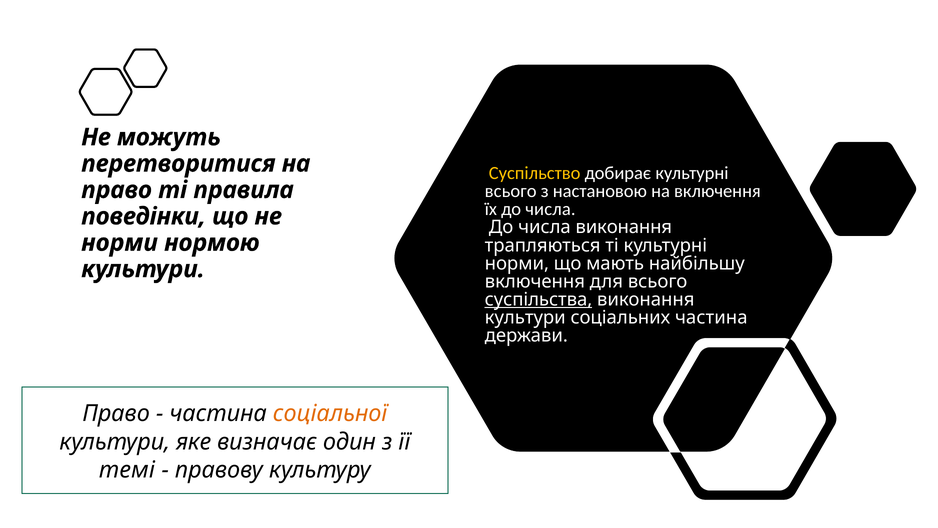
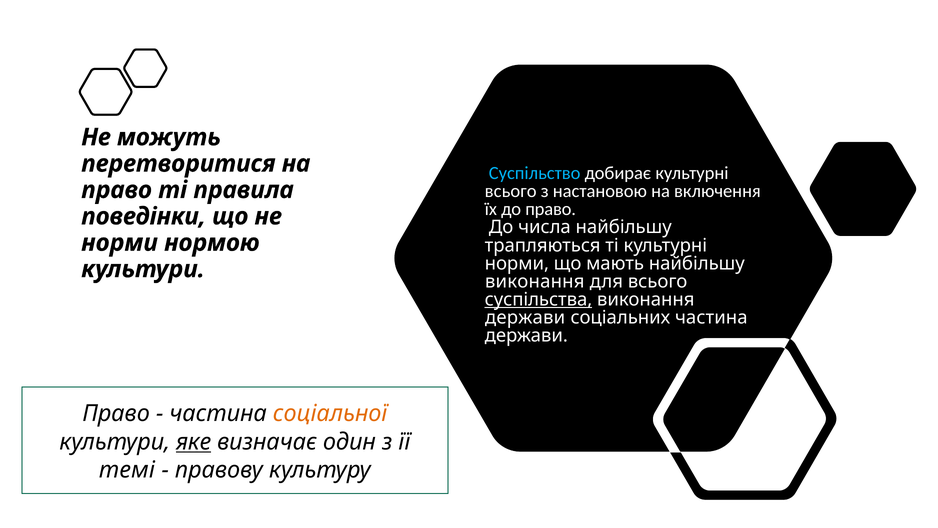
Суспільство colour: yellow -> light blue
їх до числа: числа -> право
числа виконання: виконання -> найбільшу
включення at (535, 281): включення -> виконання
культури at (525, 317): культури -> держави
яке underline: none -> present
